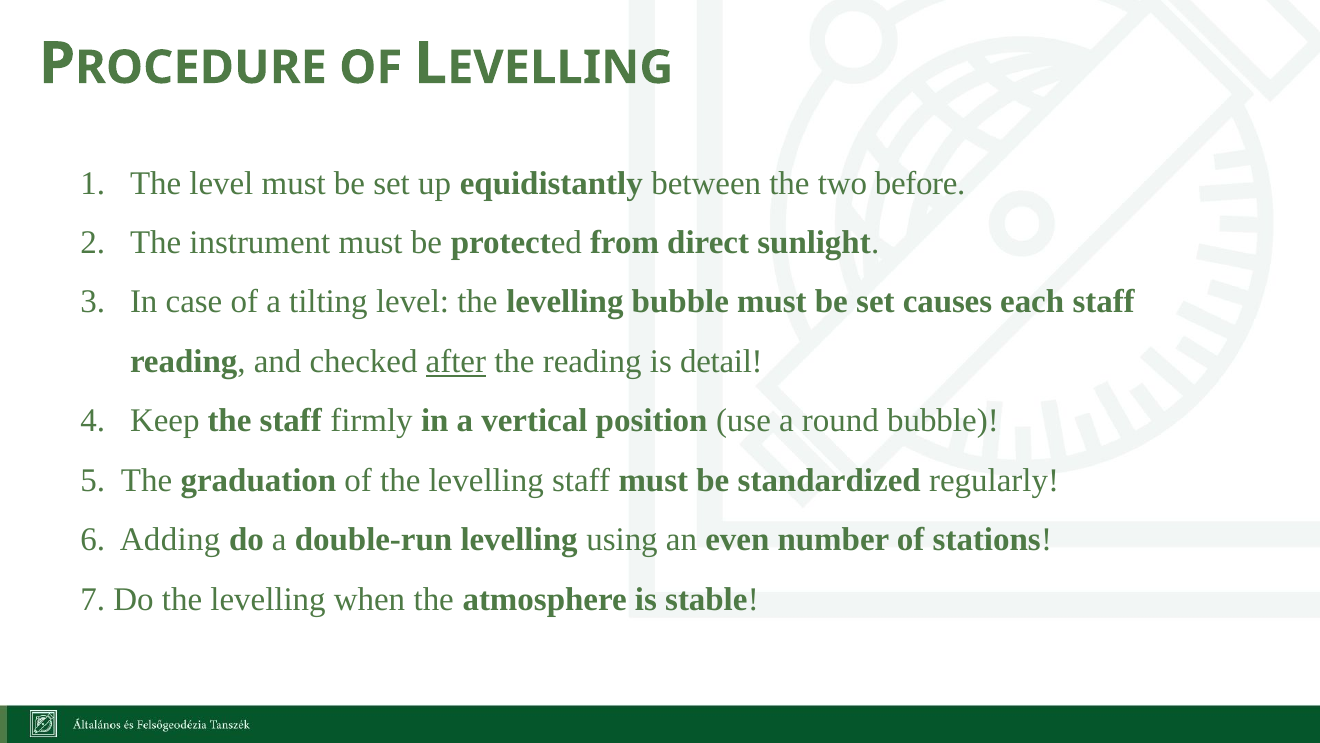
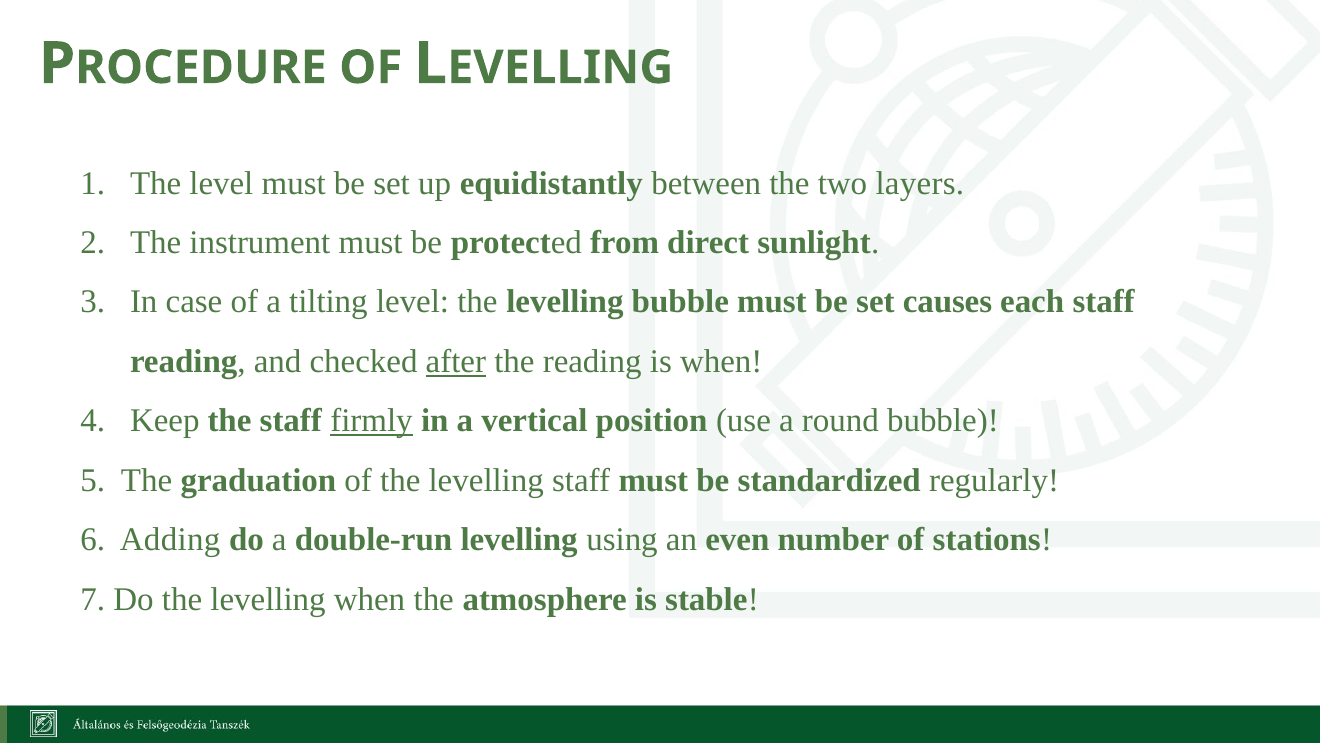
before: before -> layers
is detail: detail -> when
firmly underline: none -> present
